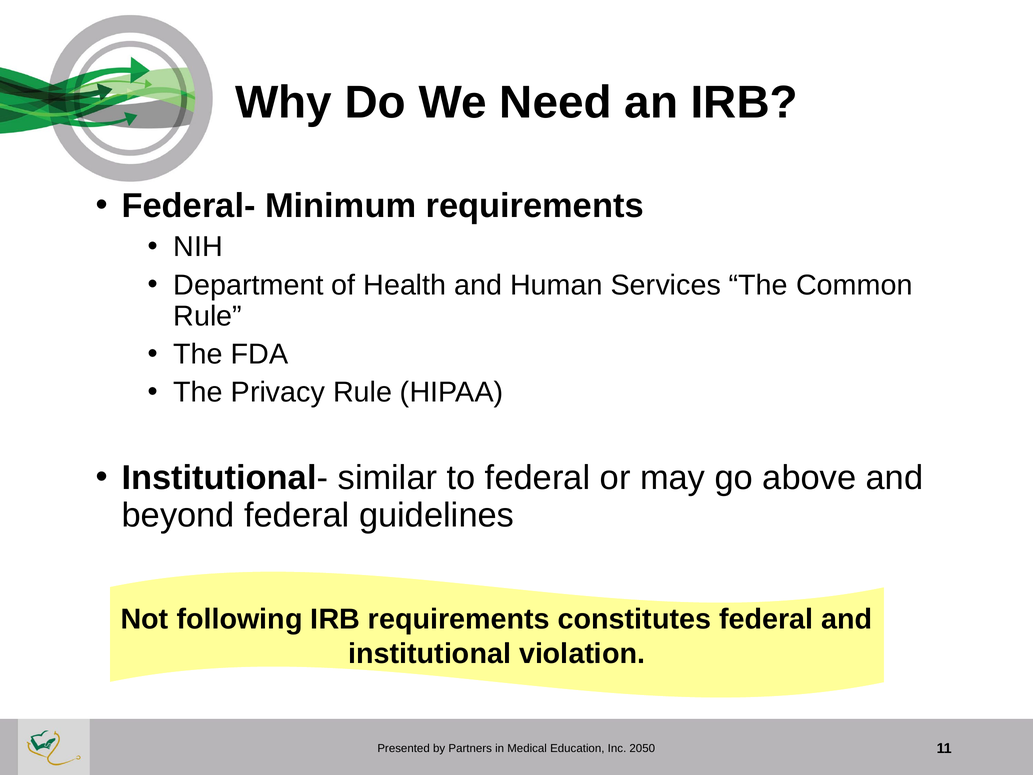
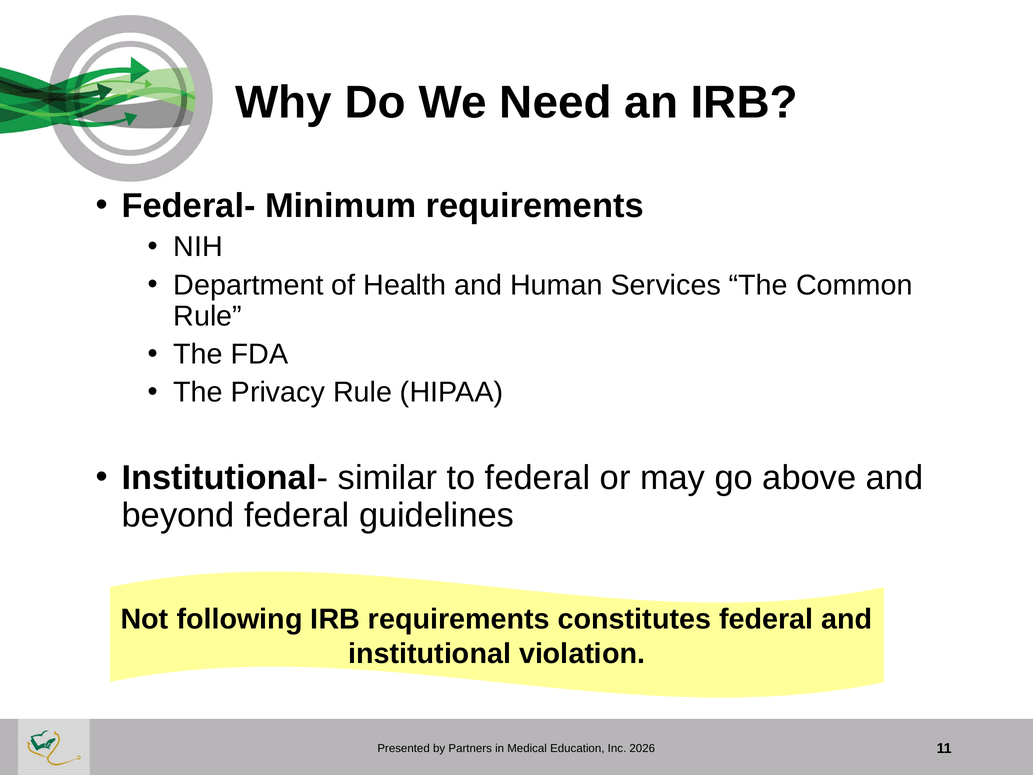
2050: 2050 -> 2026
